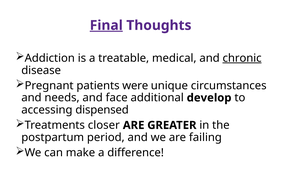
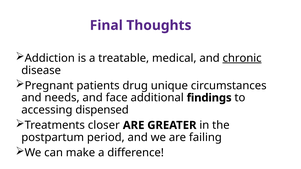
Final underline: present -> none
were: were -> drug
develop: develop -> findings
